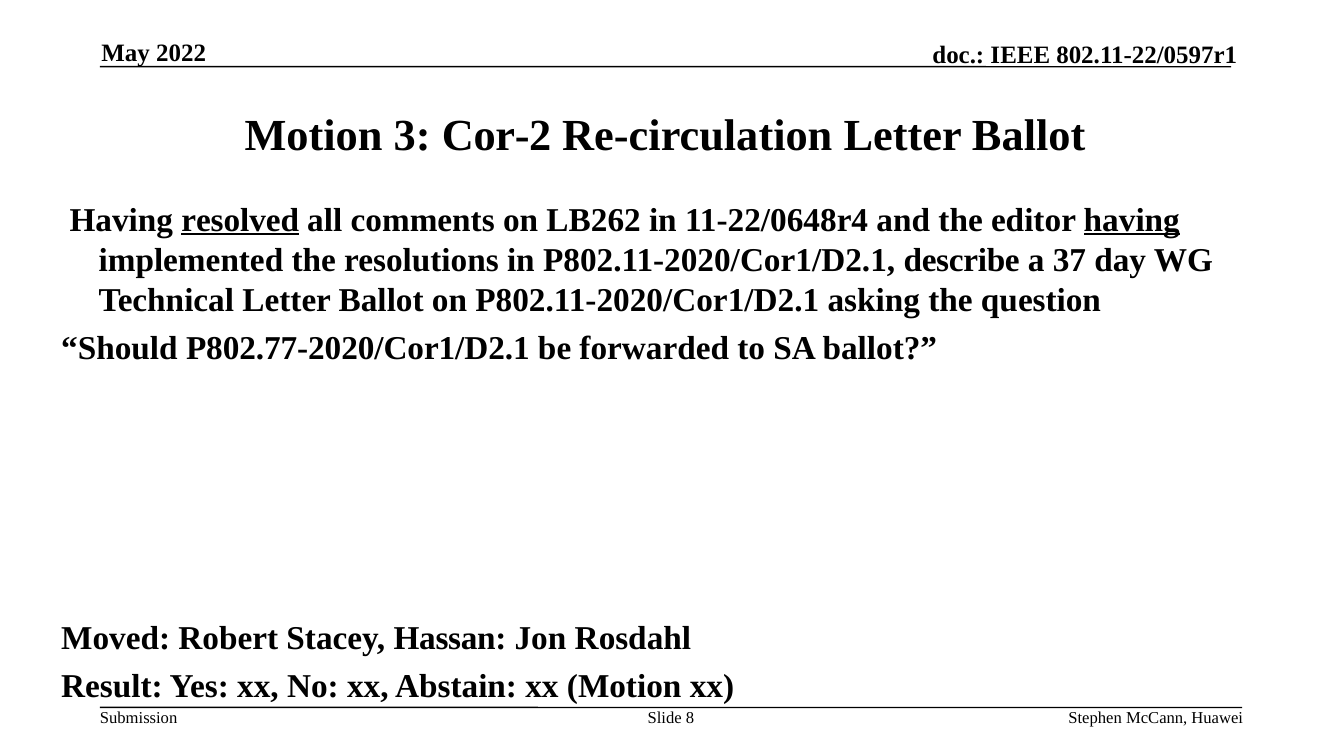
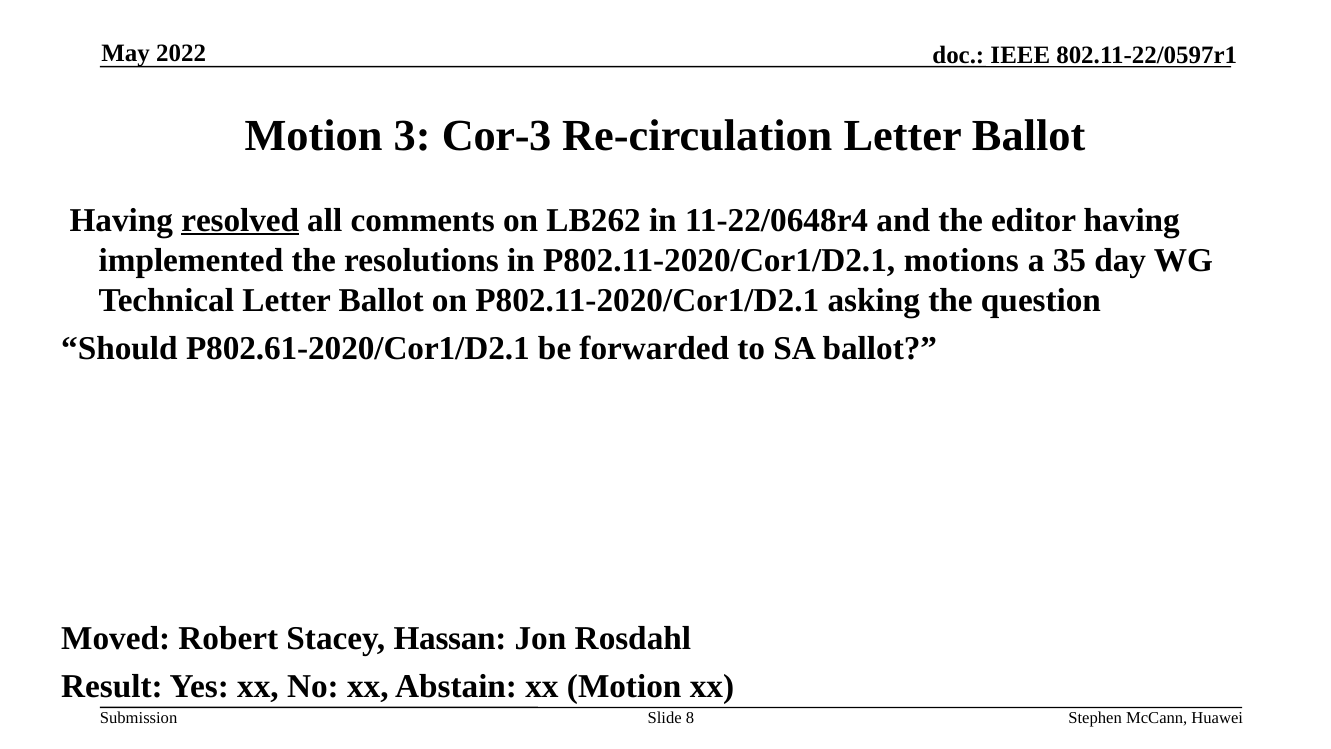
Cor-2: Cor-2 -> Cor-3
having at (1132, 220) underline: present -> none
describe: describe -> motions
37: 37 -> 35
P802.77-2020/Cor1/D2.1: P802.77-2020/Cor1/D2.1 -> P802.61-2020/Cor1/D2.1
